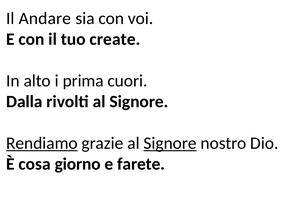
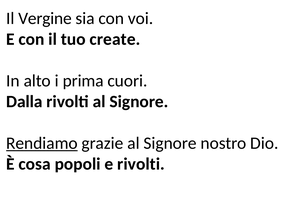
Andare: Andare -> Vergine
Signore at (170, 144) underline: present -> none
giorno: giorno -> popoli
e farete: farete -> rivolti
